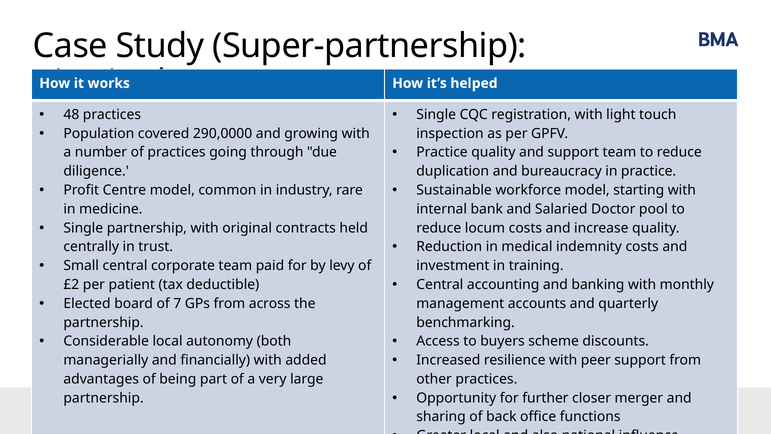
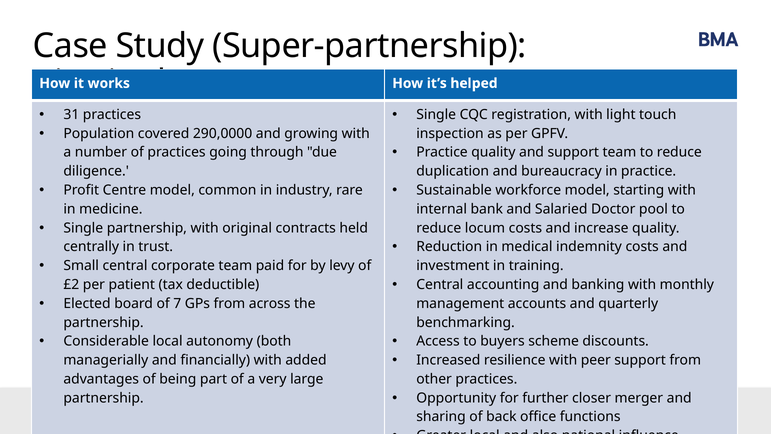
48: 48 -> 31
